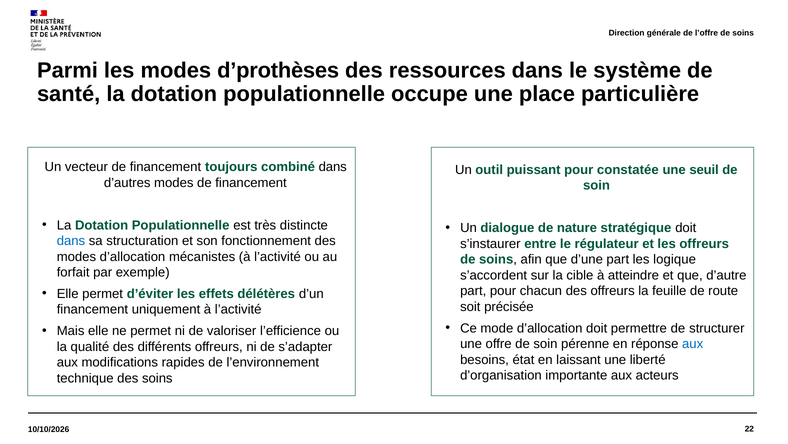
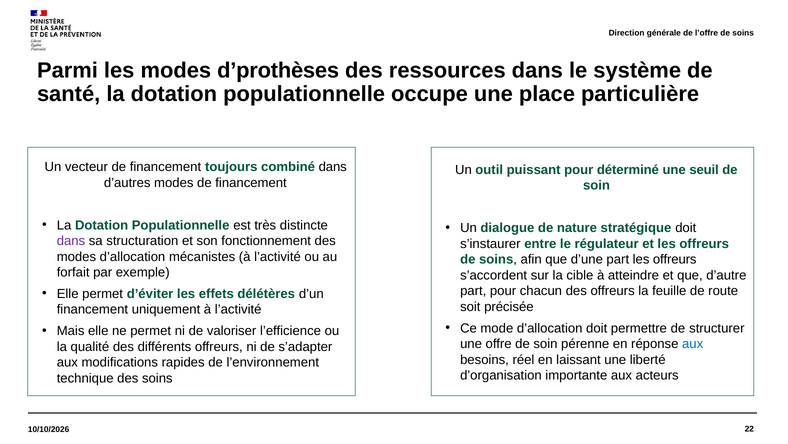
constatée: constatée -> déterminé
dans at (71, 241) colour: blue -> purple
part les logique: logique -> offreurs
état: état -> réel
